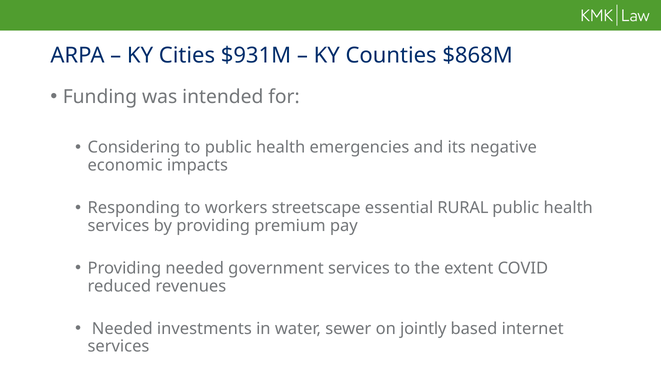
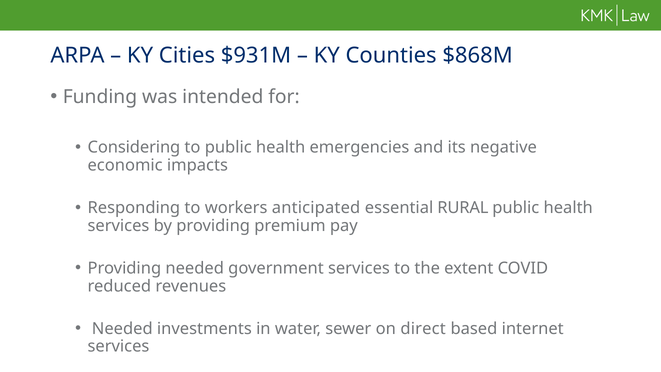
streetscape: streetscape -> anticipated
jointly: jointly -> direct
